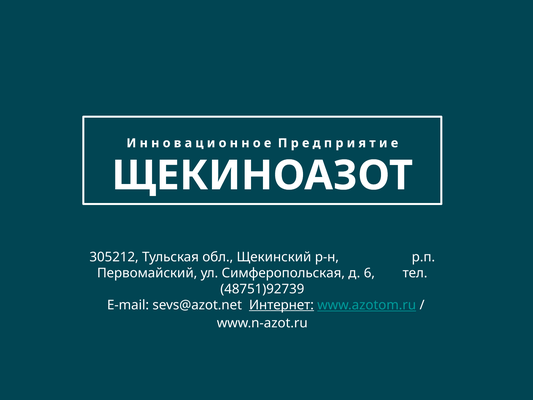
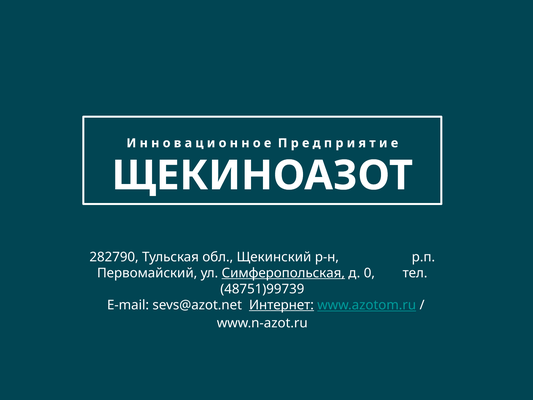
305212: 305212 -> 282790
Симферопольская underline: none -> present
6: 6 -> 0
48751)92739: 48751)92739 -> 48751)99739
